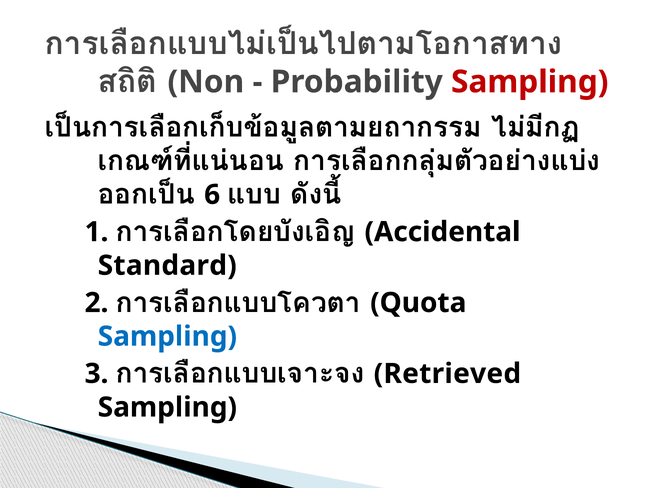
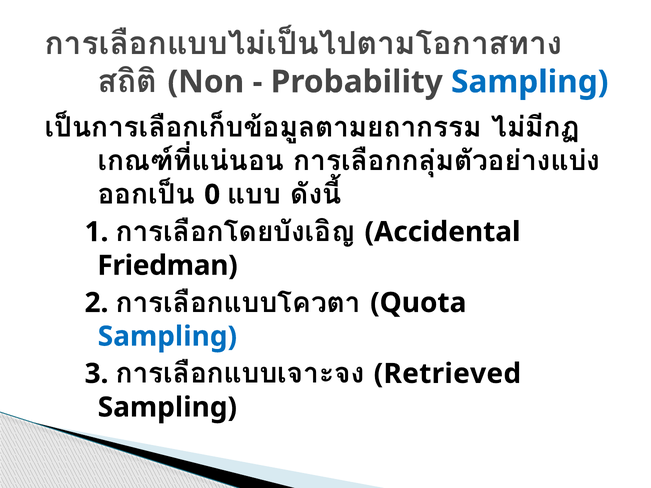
Sampling at (530, 82) colour: red -> blue
6: 6 -> 0
Standard: Standard -> Friedman
